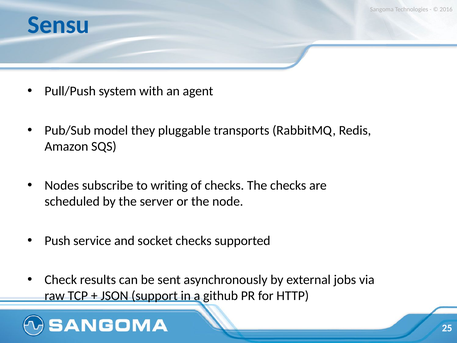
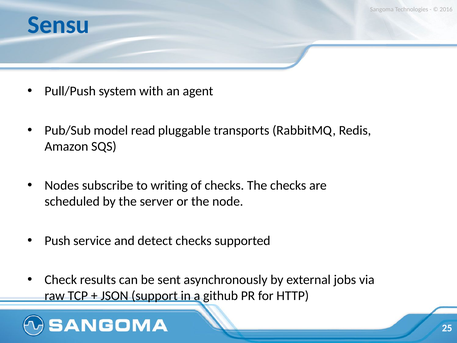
they: they -> read
socket: socket -> detect
